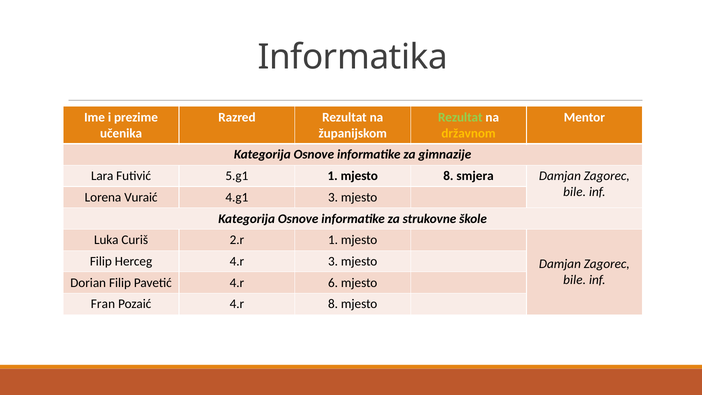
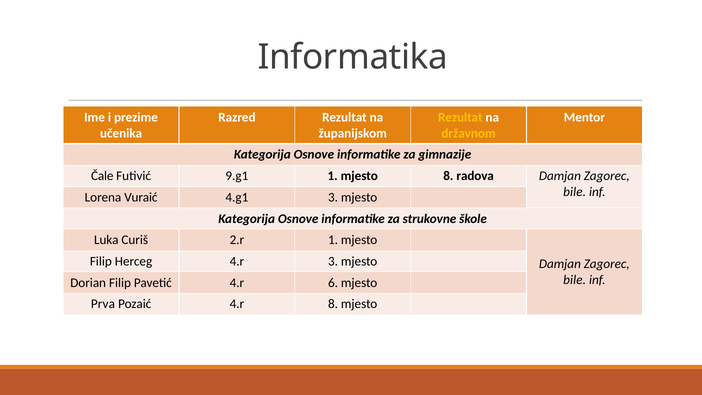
Rezultat at (460, 117) colour: light green -> yellow
Lara: Lara -> Čale
5.g1: 5.g1 -> 9.g1
smjera: smjera -> radova
Fran: Fran -> Prva
